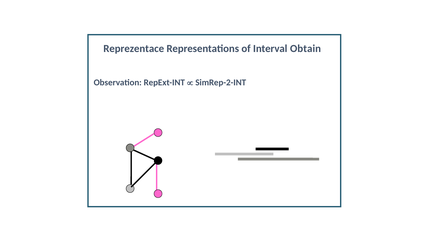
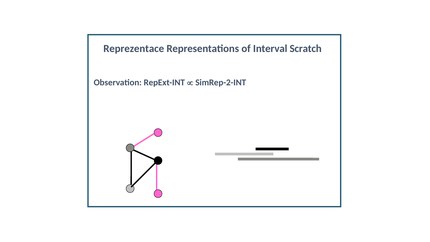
Obtain: Obtain -> Scratch
